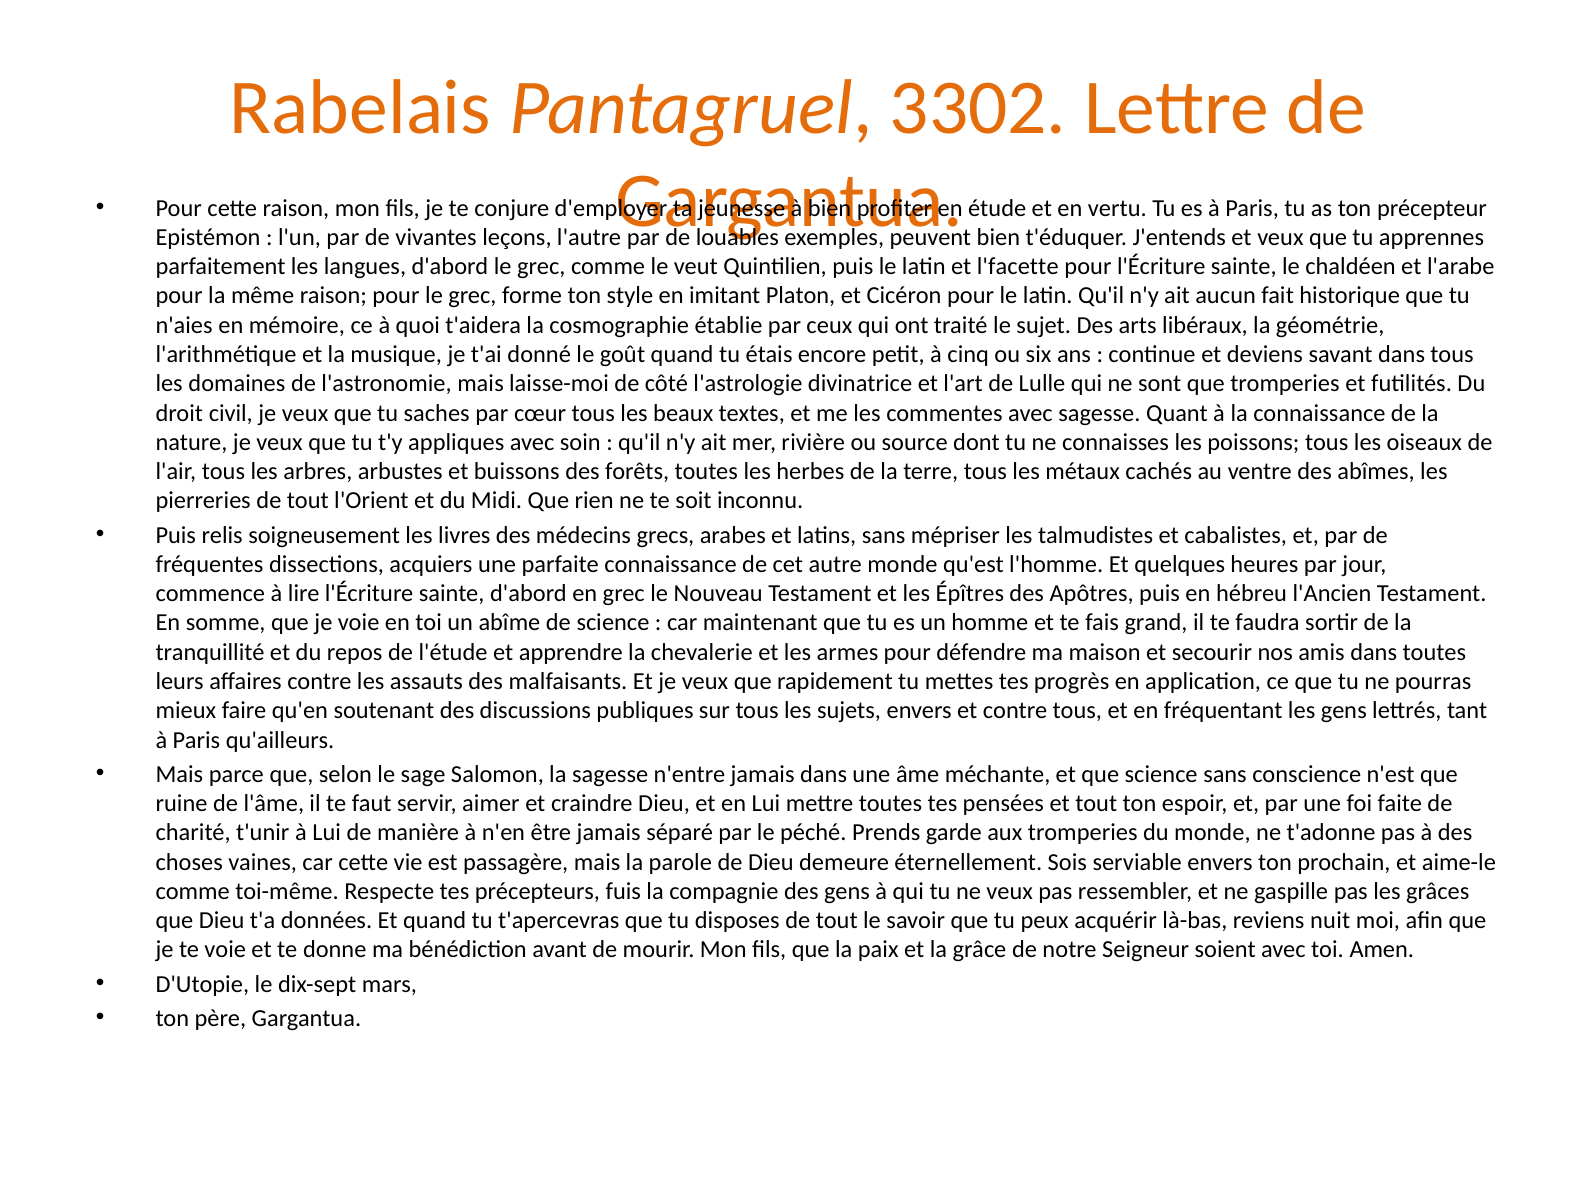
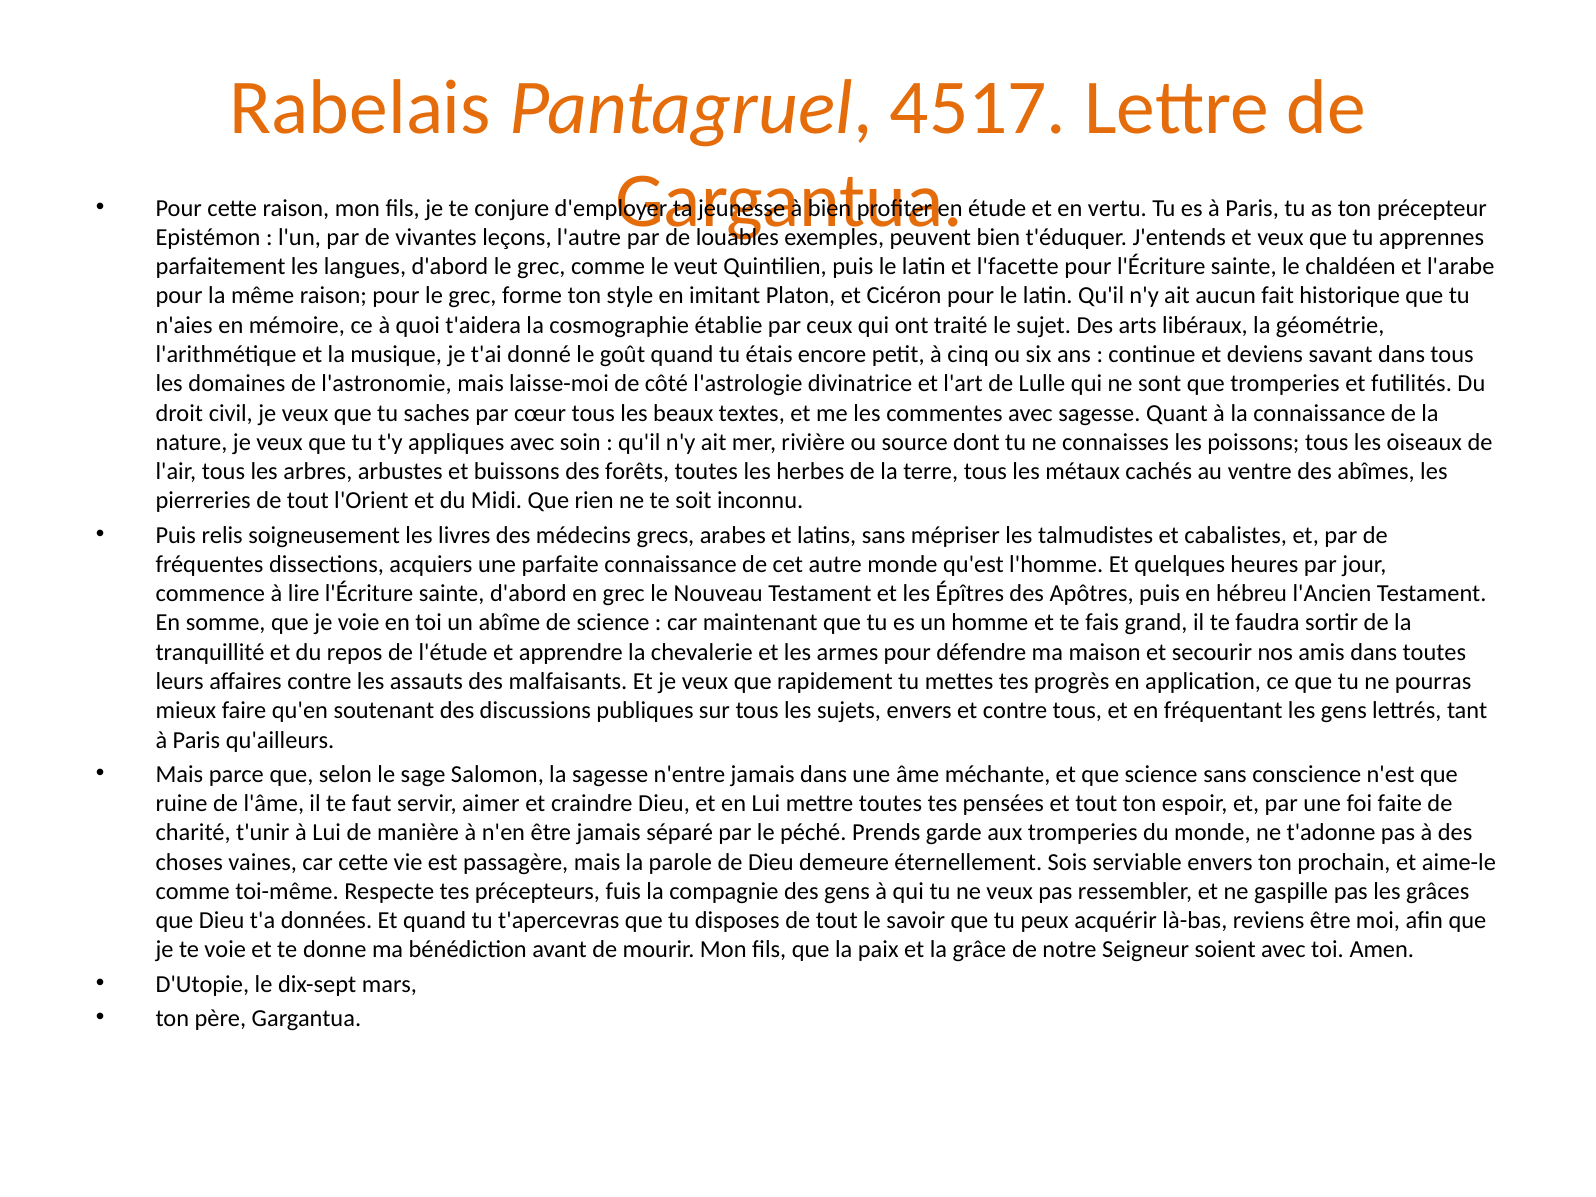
3302: 3302 -> 4517
reviens nuit: nuit -> être
